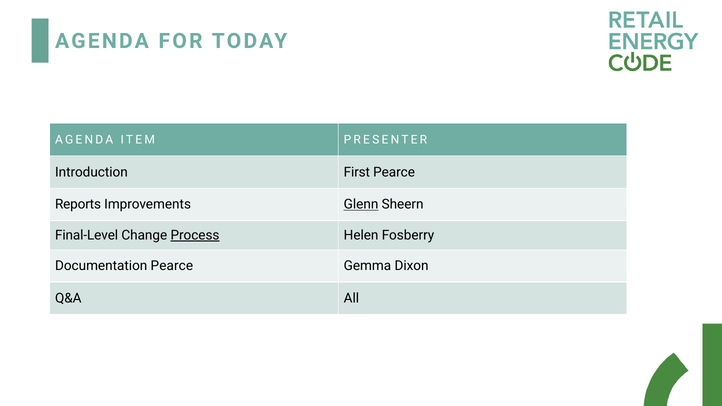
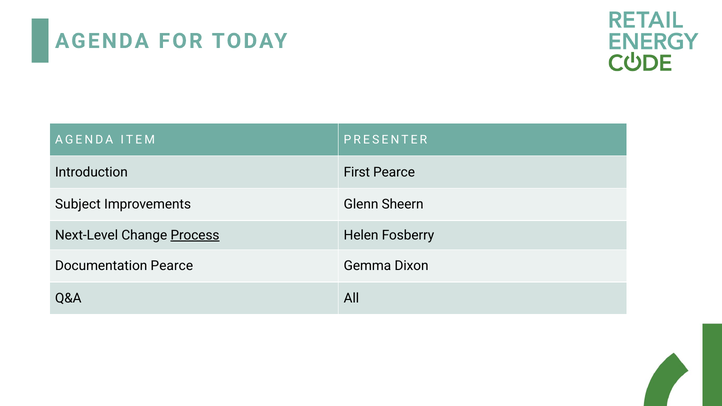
Reports: Reports -> Subject
Glenn underline: present -> none
Final-Level: Final-Level -> Next-Level
